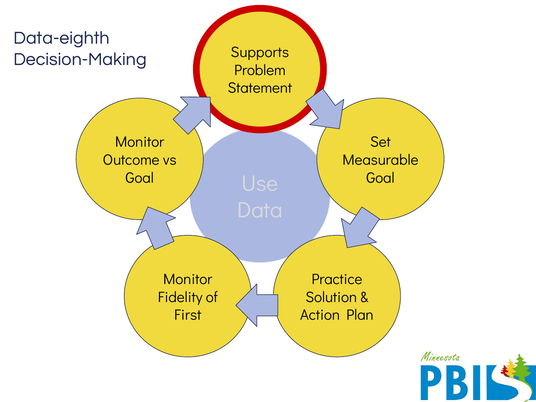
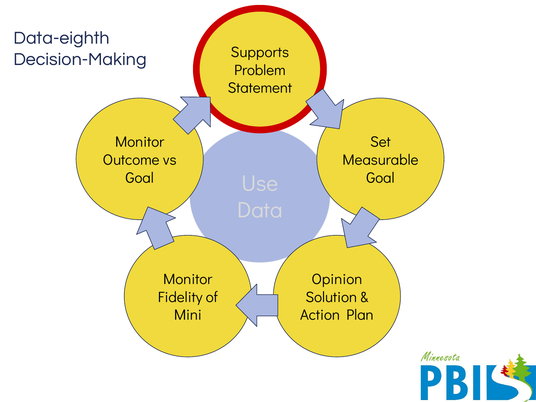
Practice: Practice -> Opinion
First: First -> Mini
